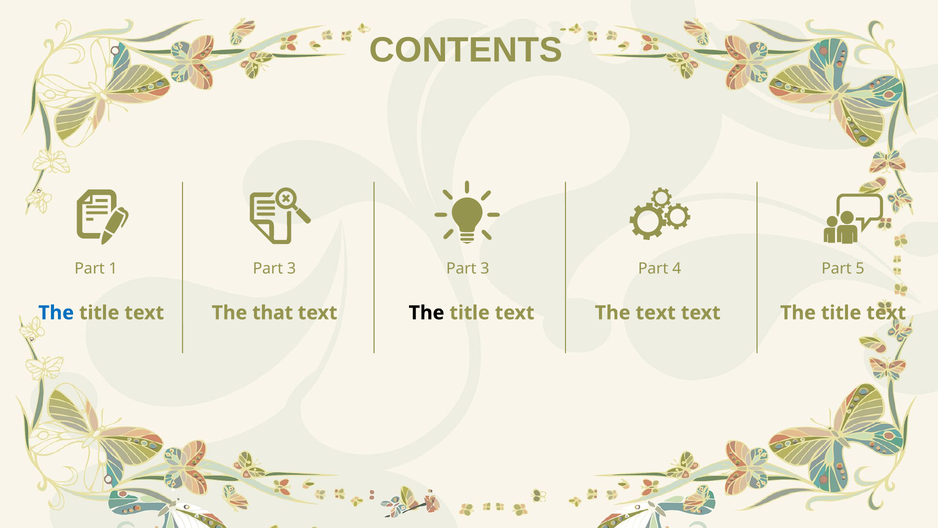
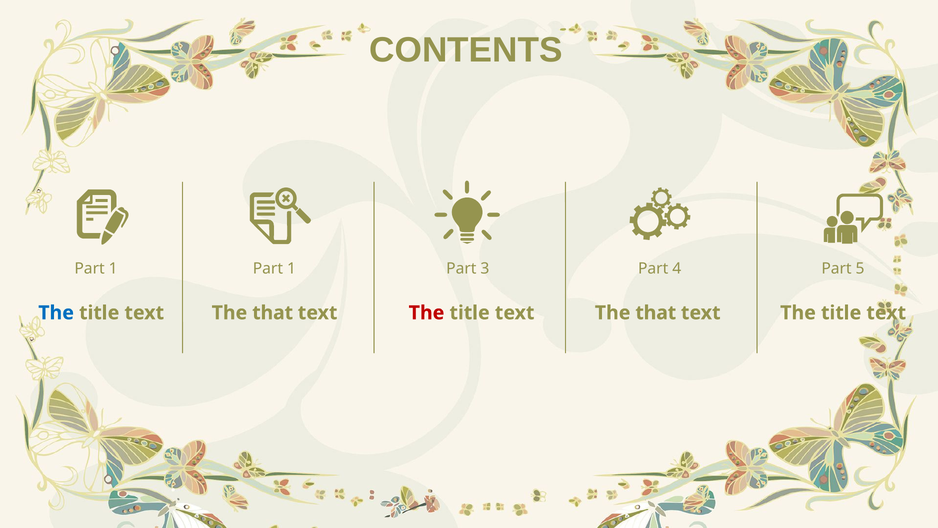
1 Part 3: 3 -> 1
The at (427, 313) colour: black -> red
text The text: text -> that
